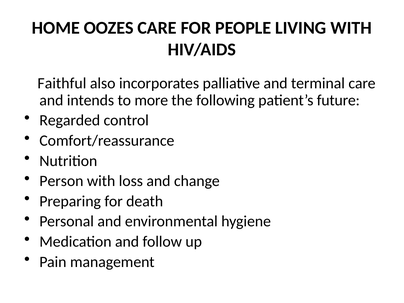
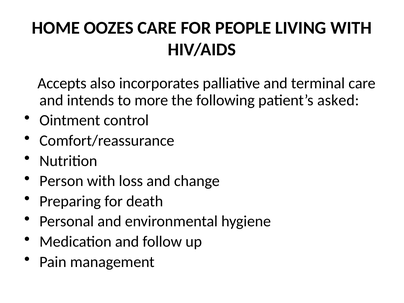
Faithful: Faithful -> Accepts
future: future -> asked
Regarded: Regarded -> Ointment
